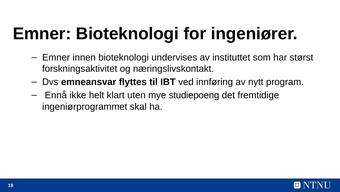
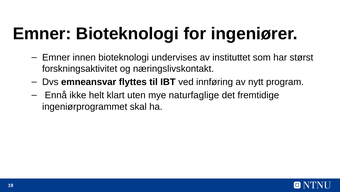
studiepoeng: studiepoeng -> naturfaglige
